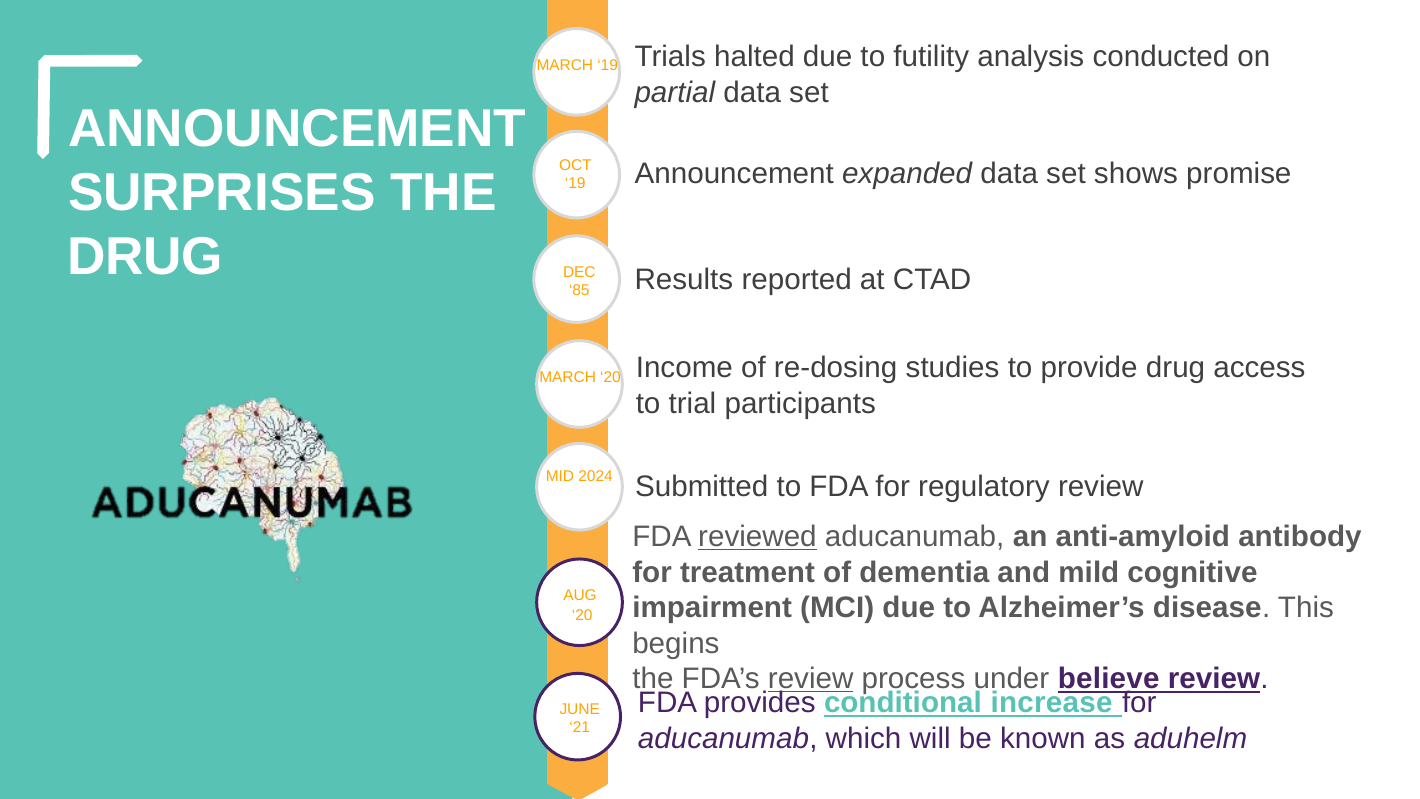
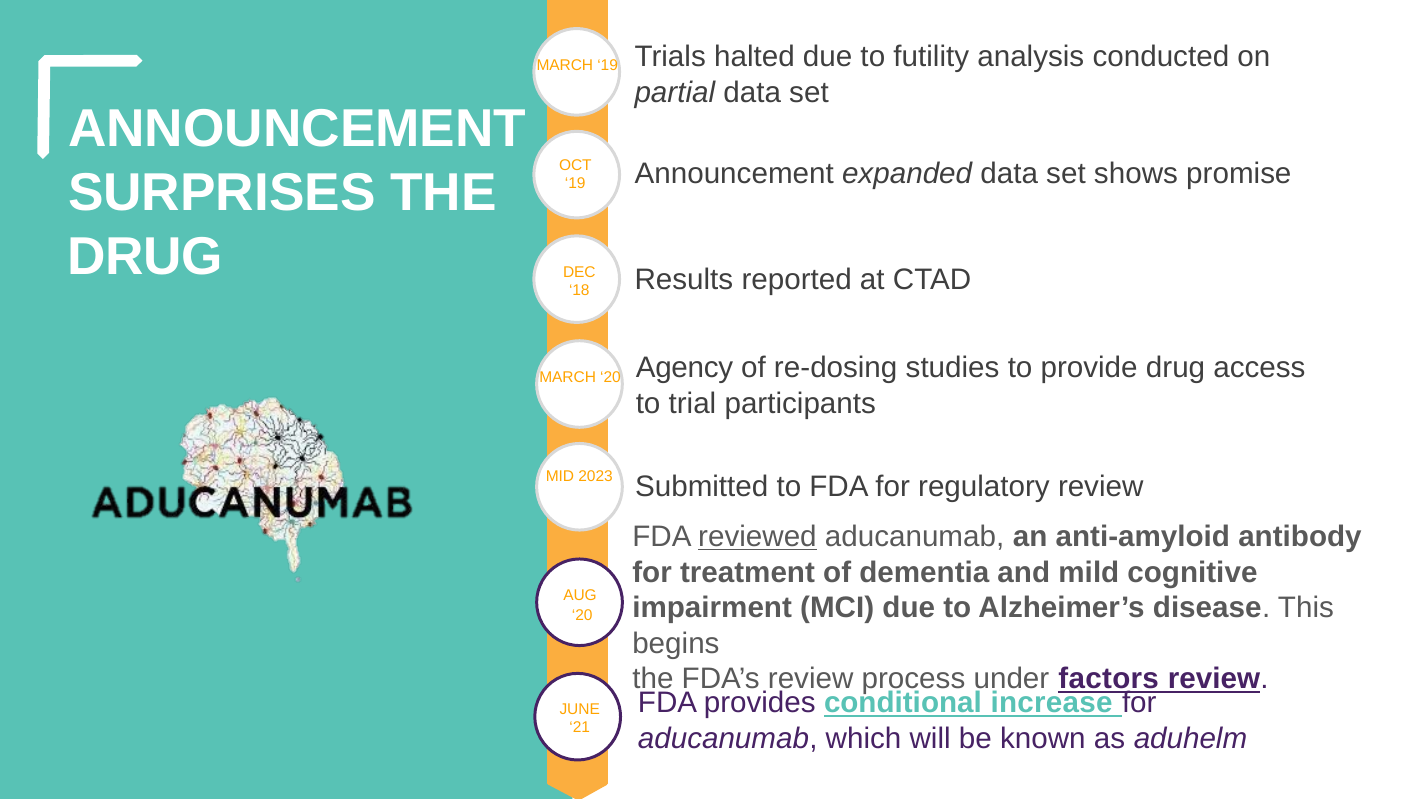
85: 85 -> 18
Income: Income -> Agency
2024: 2024 -> 2023
review at (811, 679) underline: present -> none
believe: believe -> factors
